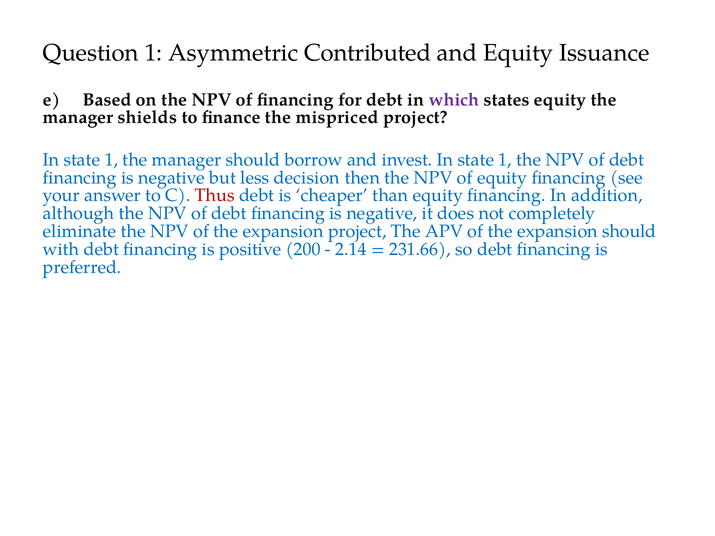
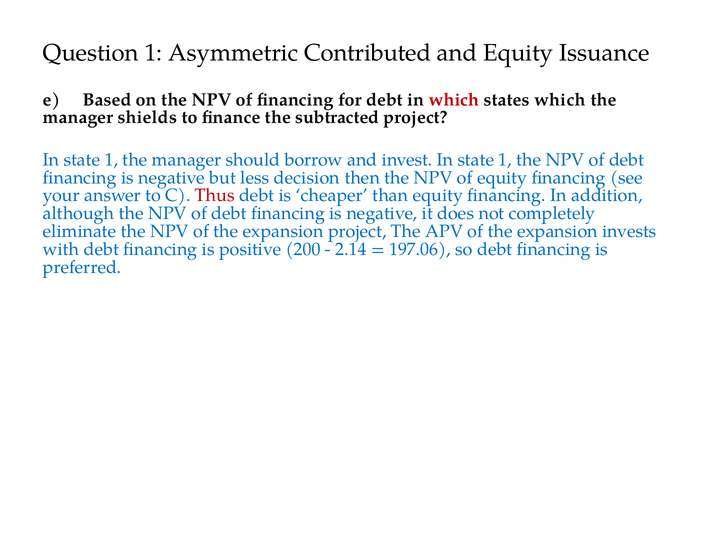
which at (454, 100) colour: purple -> red
states equity: equity -> which
mispriced: mispriced -> subtracted
expansion should: should -> invests
231.66: 231.66 -> 197.06
